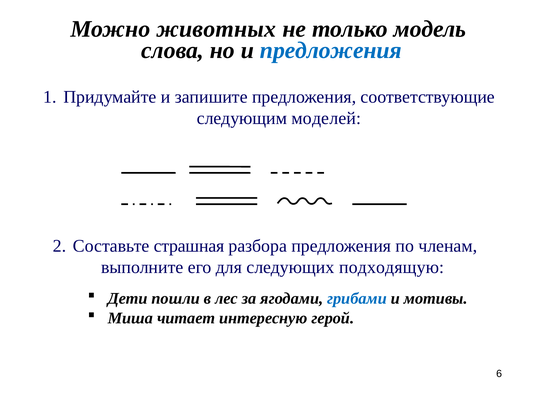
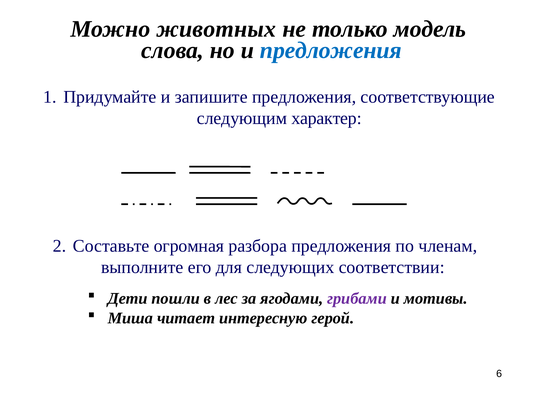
моделей: моделей -> характер
страшная: страшная -> огромная
подходящую: подходящую -> соответствии
грибами colour: blue -> purple
